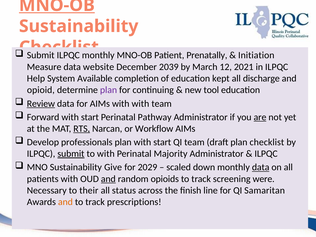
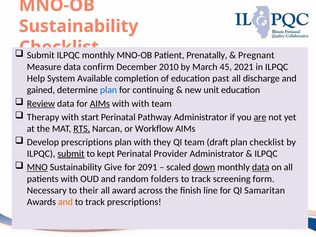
MNO-OB at (57, 5) underline: present -> none
Initiation: Initiation -> Pregnant
website: website -> confirm
2039: 2039 -> 2010
12: 12 -> 45
kept: kept -> past
opioid: opioid -> gained
plan at (109, 90) colour: purple -> blue
tool: tool -> unit
AIMs at (100, 104) underline: none -> present
Forward: Forward -> Therapy
Develop professionals: professionals -> prescriptions
plan with start: start -> they
to with: with -> kept
Majority: Majority -> Provider
MNO underline: none -> present
2029: 2029 -> 2091
down underline: none -> present
and at (108, 179) underline: present -> none
opioids: opioids -> folders
were: were -> form
status: status -> award
